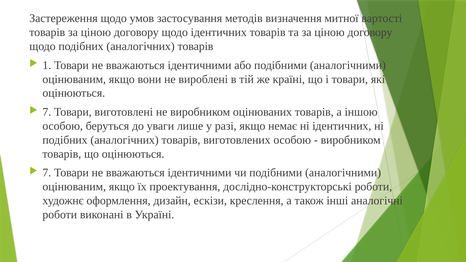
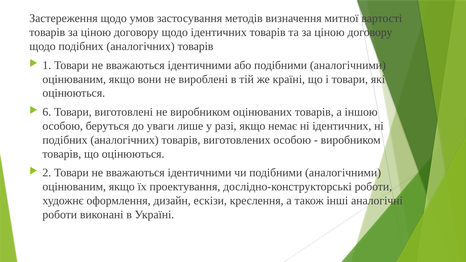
7 at (47, 112): 7 -> 6
7 at (47, 173): 7 -> 2
